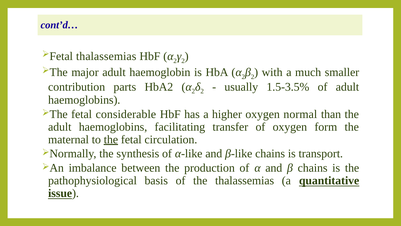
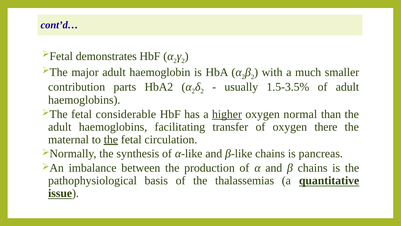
thalassemias at (106, 56): thalassemias -> demonstrates
higher underline: none -> present
form: form -> there
transport: transport -> pancreas
